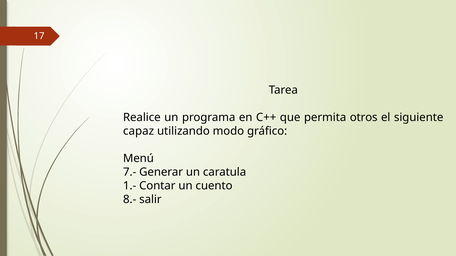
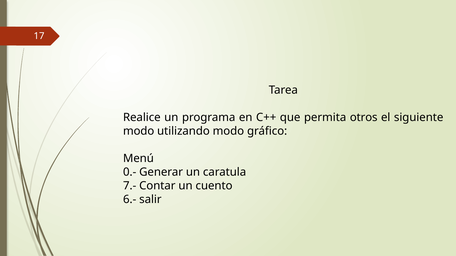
capaz at (139, 131): capaz -> modo
7.-: 7.- -> 0.-
1.-: 1.- -> 7.-
8.-: 8.- -> 6.-
